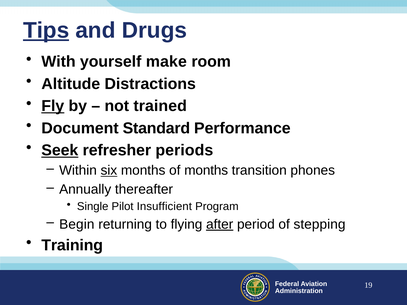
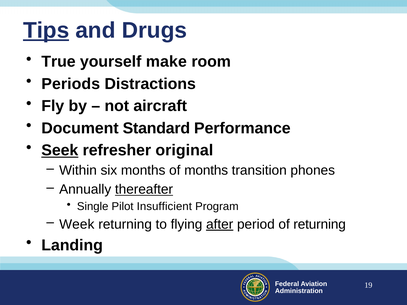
With: With -> True
Altitude: Altitude -> Periods
Fly underline: present -> none
trained: trained -> aircraft
periods: periods -> original
six underline: present -> none
thereafter underline: none -> present
Begin: Begin -> Week
of stepping: stepping -> returning
Training: Training -> Landing
